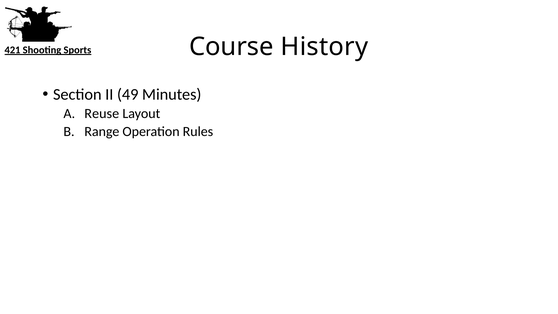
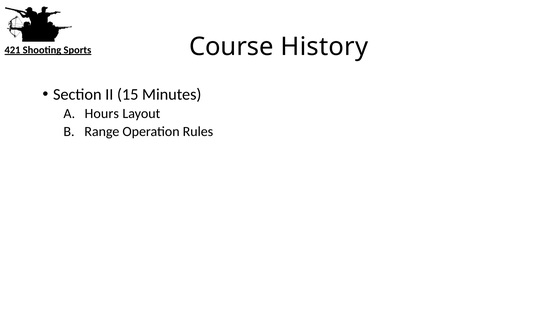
49: 49 -> 15
Reuse: Reuse -> Hours
